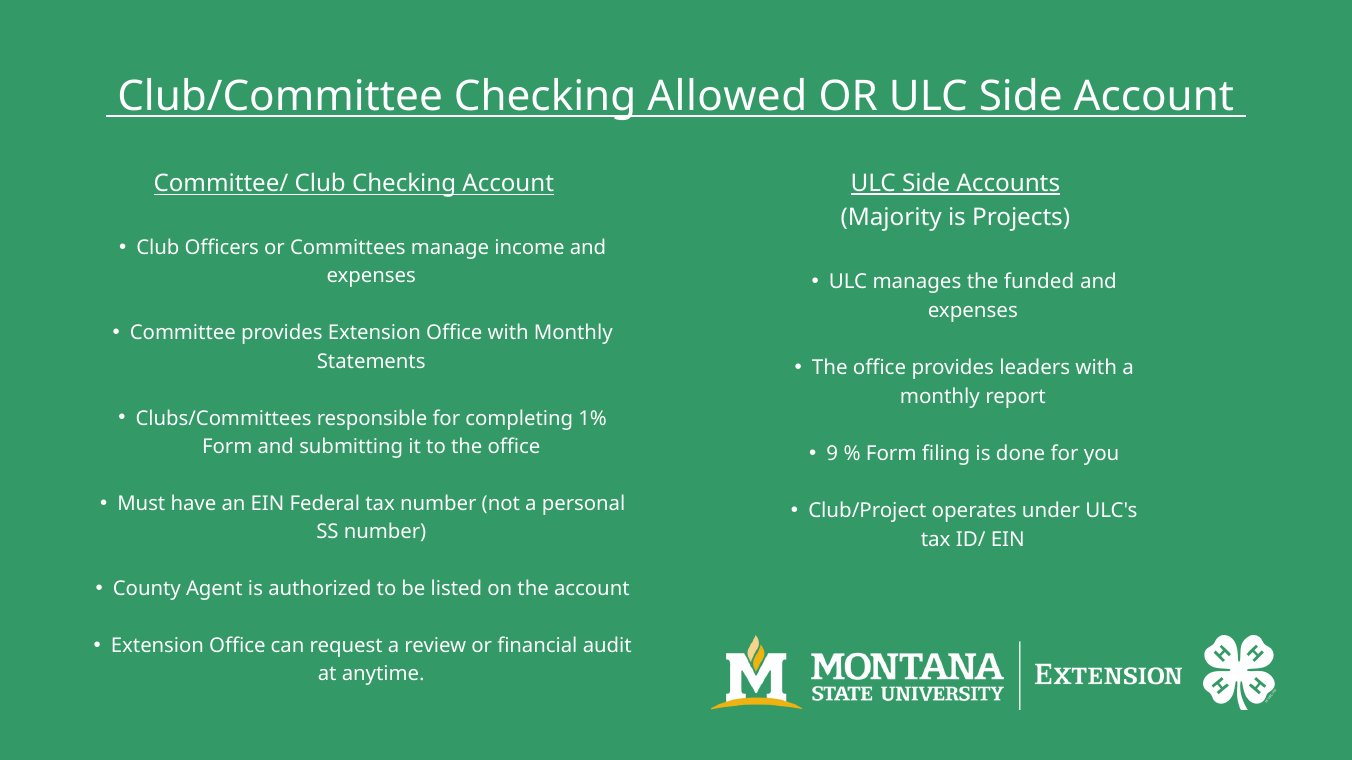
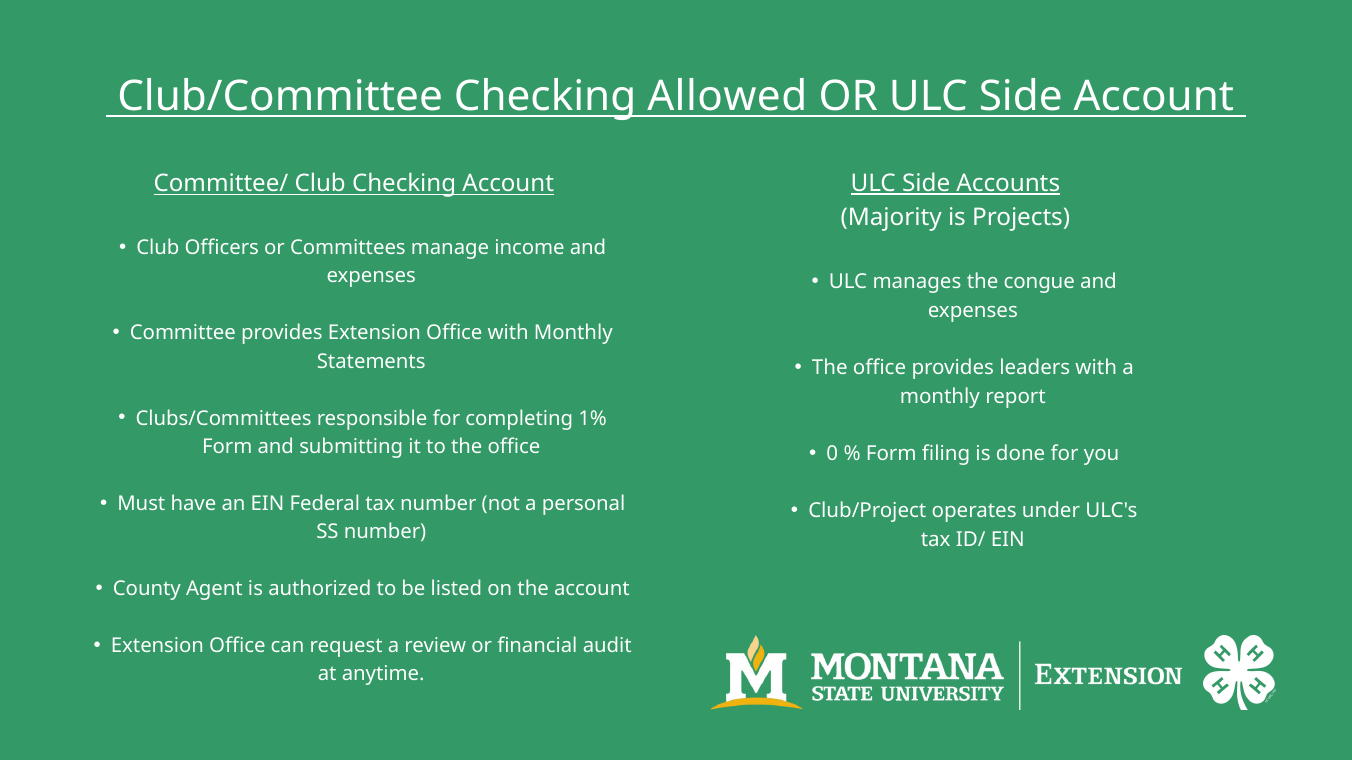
funded: funded -> congue
9: 9 -> 0
